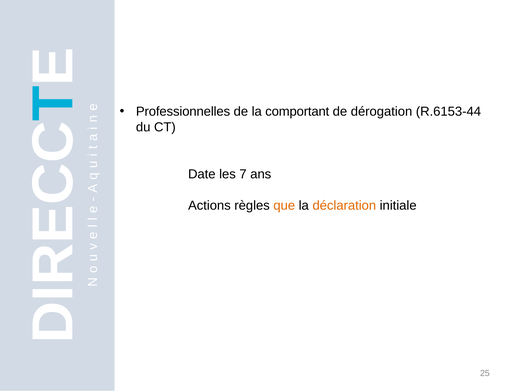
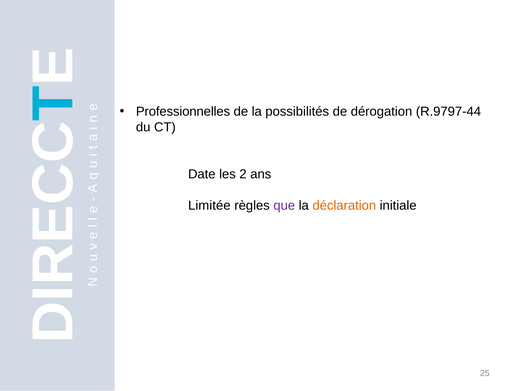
comportant: comportant -> possibilités
R.6153-44: R.6153-44 -> R.9797-44
7: 7 -> 2
Actions: Actions -> Limitée
que colour: orange -> purple
